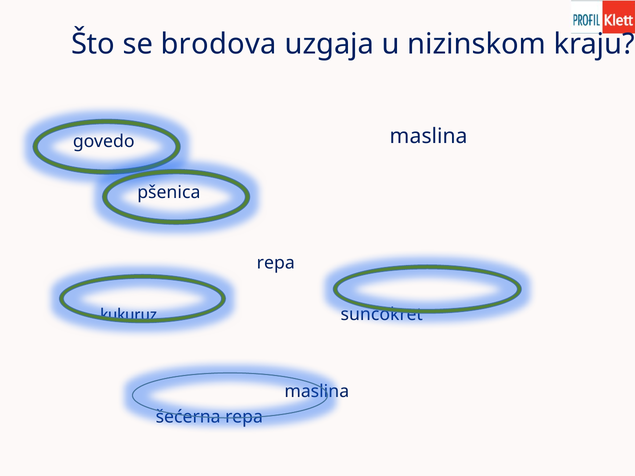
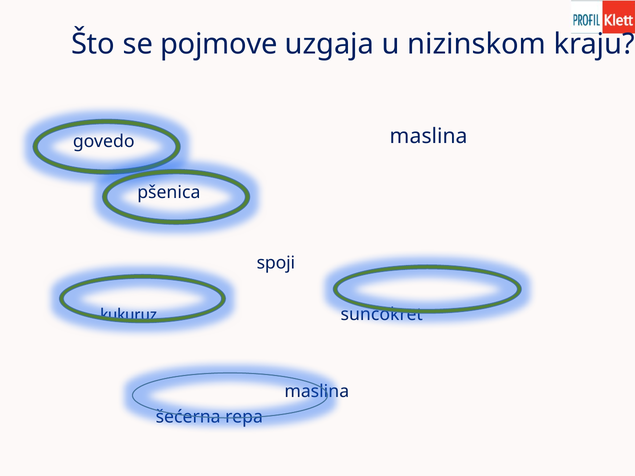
brodova: brodova -> pojmove
repa at (276, 263): repa -> spoji
